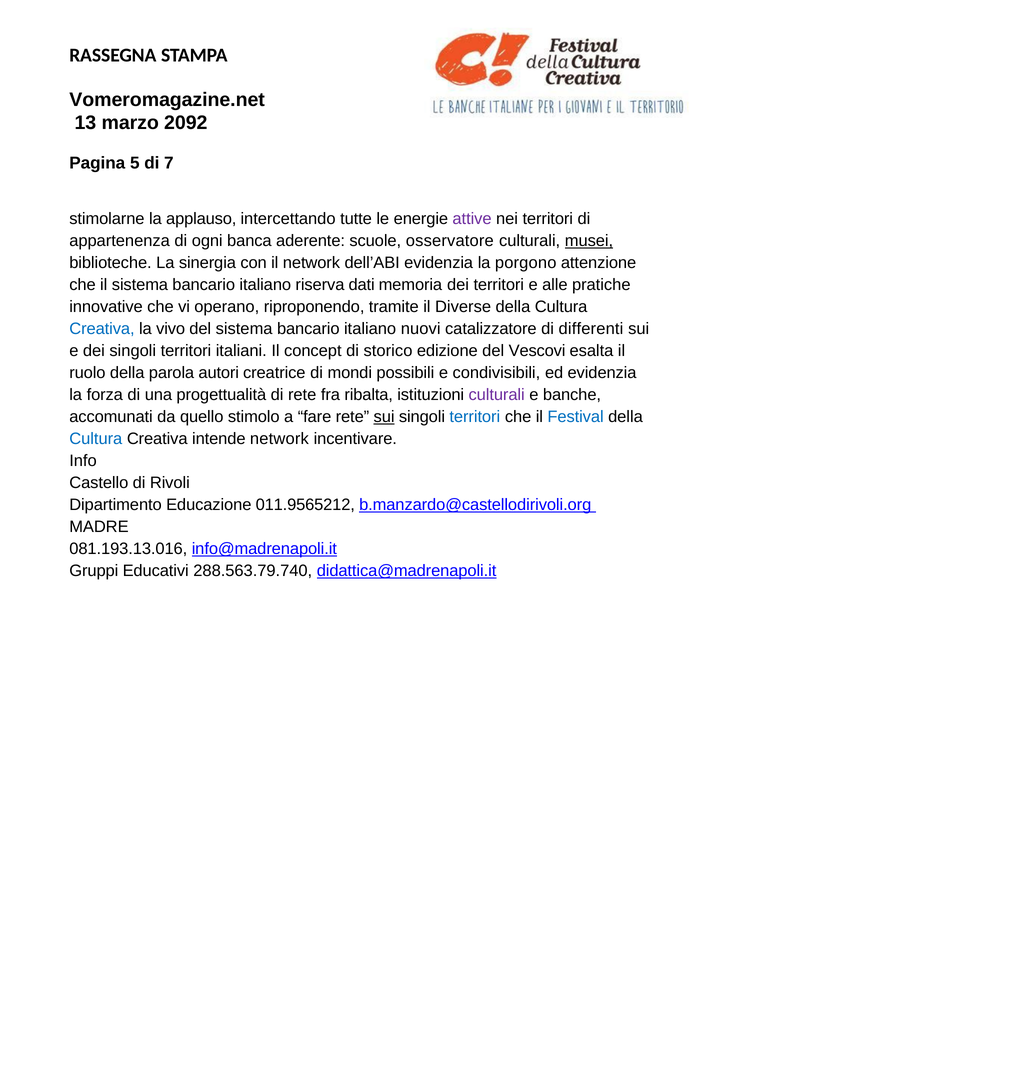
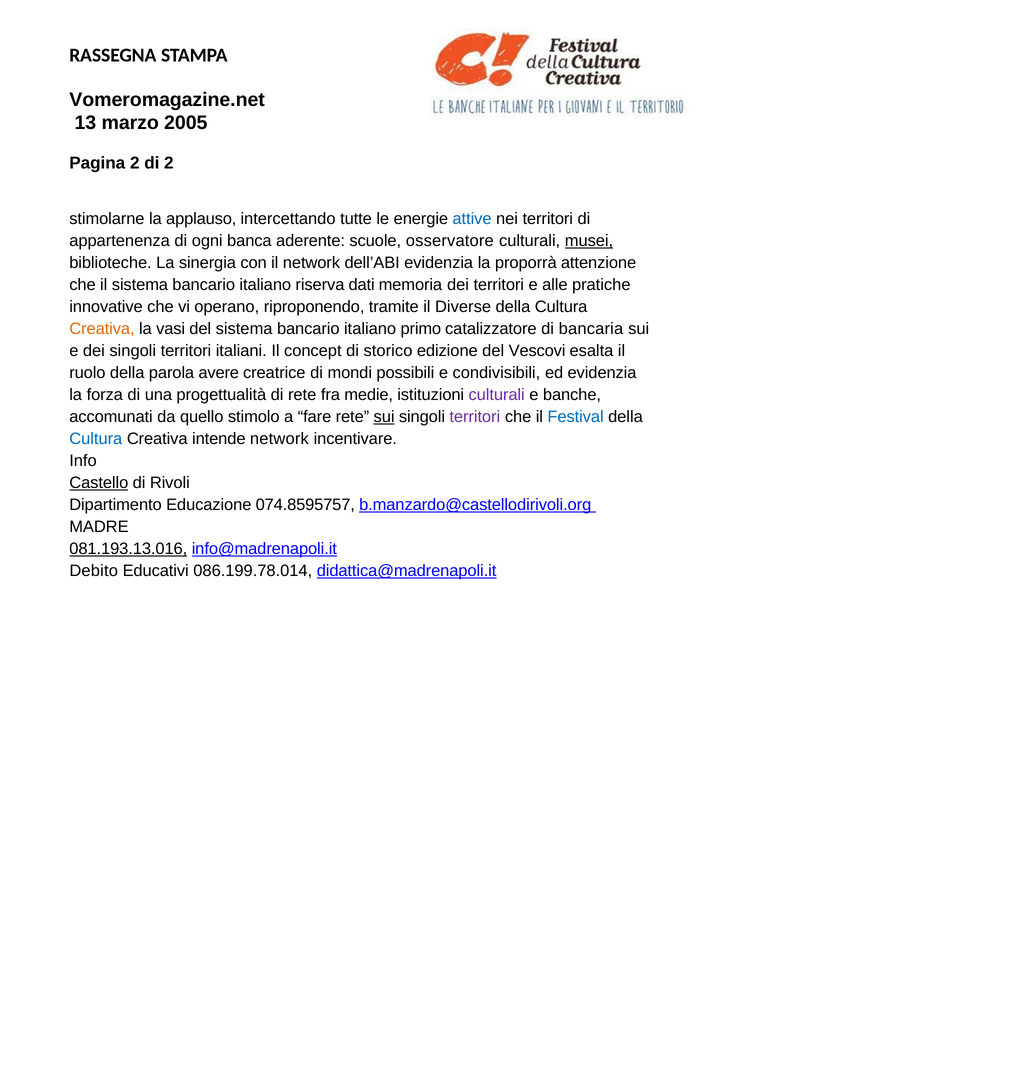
2092: 2092 -> 2005
Pagina 5: 5 -> 2
di 7: 7 -> 2
attive colour: purple -> blue
porgono: porgono -> proporrà
Creativa at (102, 329) colour: blue -> orange
vivo: vivo -> vasi
nuovi: nuovi -> primo
differenti: differenti -> bancaria
autori: autori -> avere
ribalta: ribalta -> medie
territori at (475, 417) colour: blue -> purple
Castello underline: none -> present
011.9565212: 011.9565212 -> 074.8595757
081.193.13.016 underline: none -> present
Gruppi: Gruppi -> Debito
288.563.79.740: 288.563.79.740 -> 086.199.78.014
